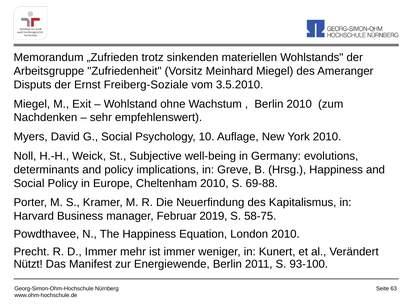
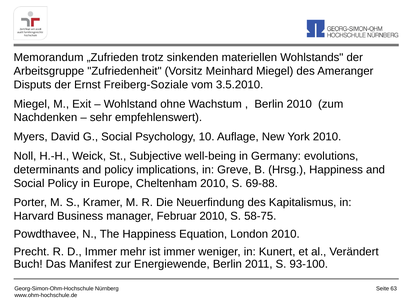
Februar 2019: 2019 -> 2010
Nützt: Nützt -> Buch
